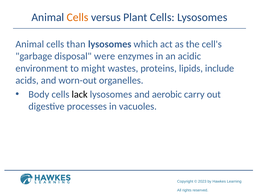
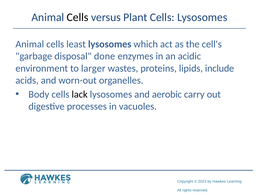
Cells at (78, 17) colour: orange -> black
than: than -> least
were: were -> done
might: might -> larger
